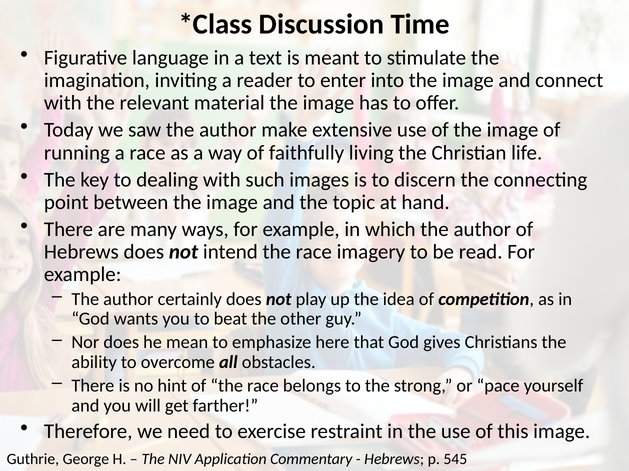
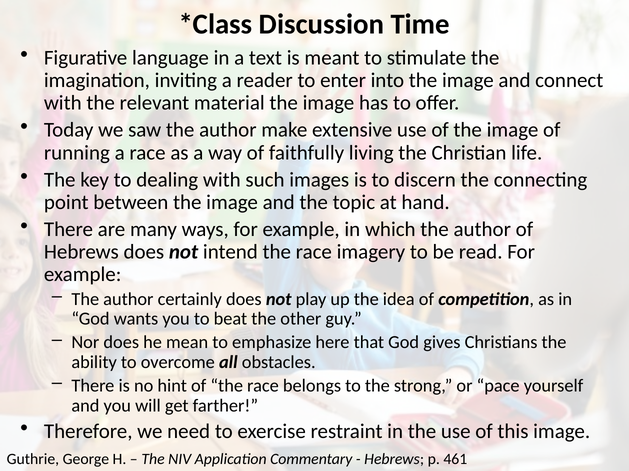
545: 545 -> 461
